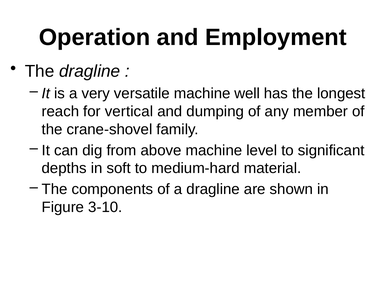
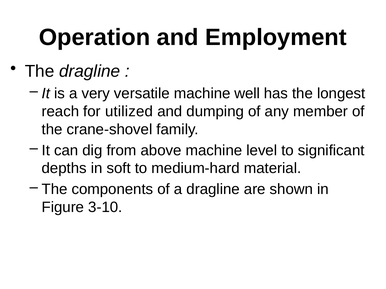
vertical: vertical -> utilized
